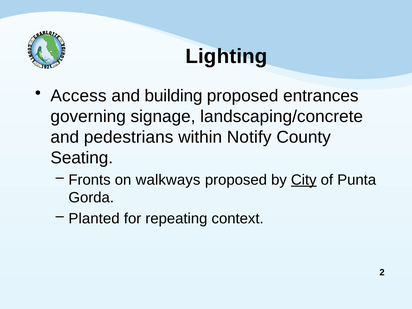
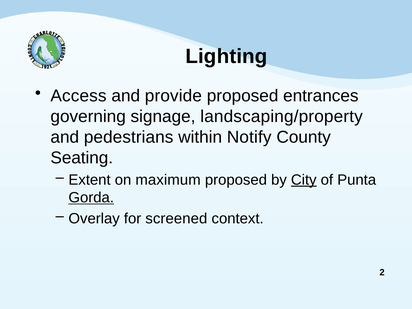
building: building -> provide
landscaping/concrete: landscaping/concrete -> landscaping/property
Fronts: Fronts -> Extent
walkways: walkways -> maximum
Gorda underline: none -> present
Planted: Planted -> Overlay
repeating: repeating -> screened
